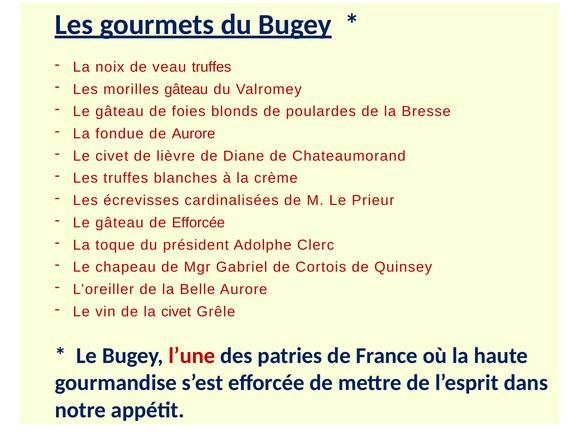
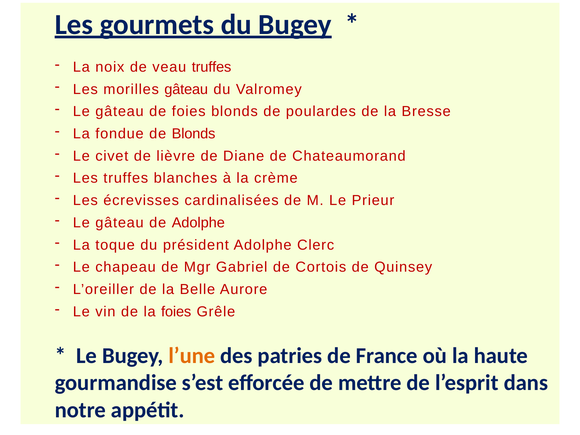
de Aurore: Aurore -> Blonds
de Efforcée: Efforcée -> Adolphe
la civet: civet -> foies
l’une colour: red -> orange
